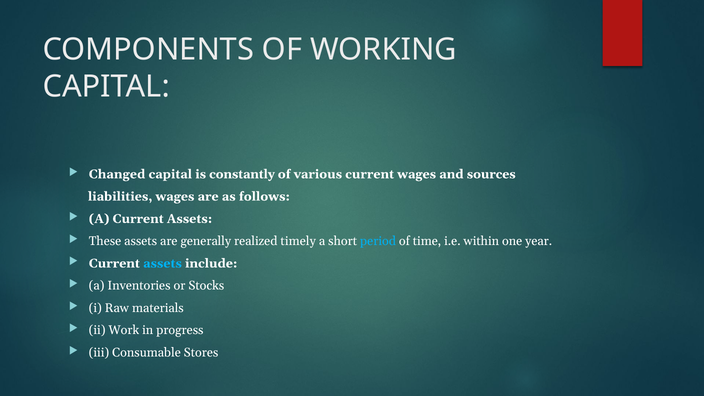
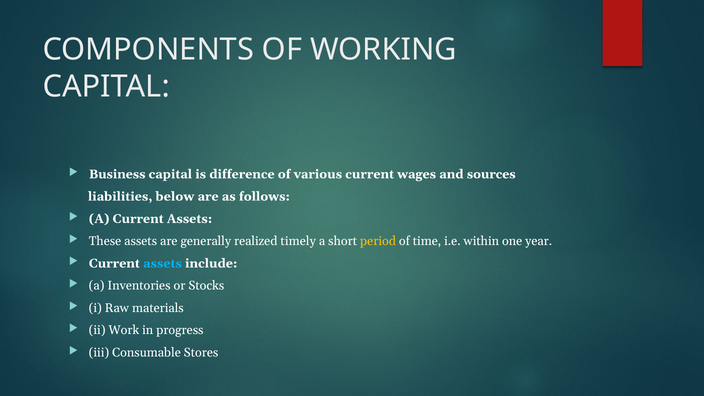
Changed: Changed -> Business
constantly: constantly -> difference
liabilities wages: wages -> below
period colour: light blue -> yellow
